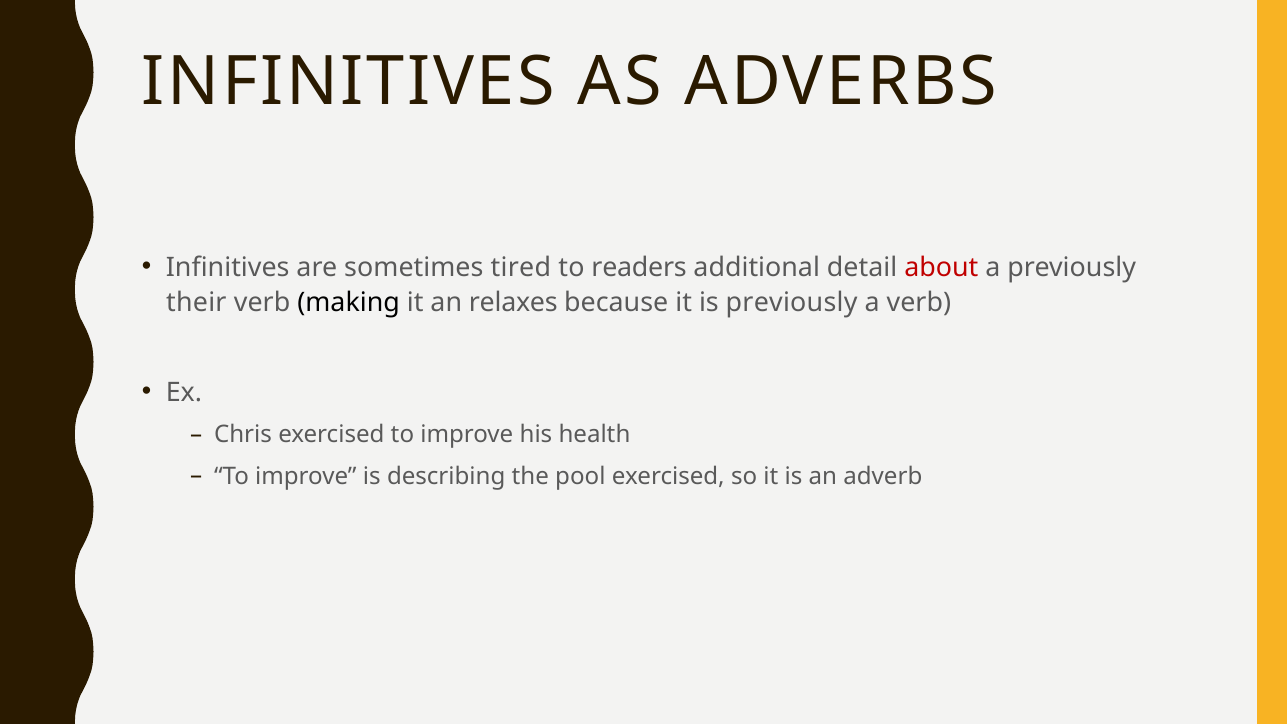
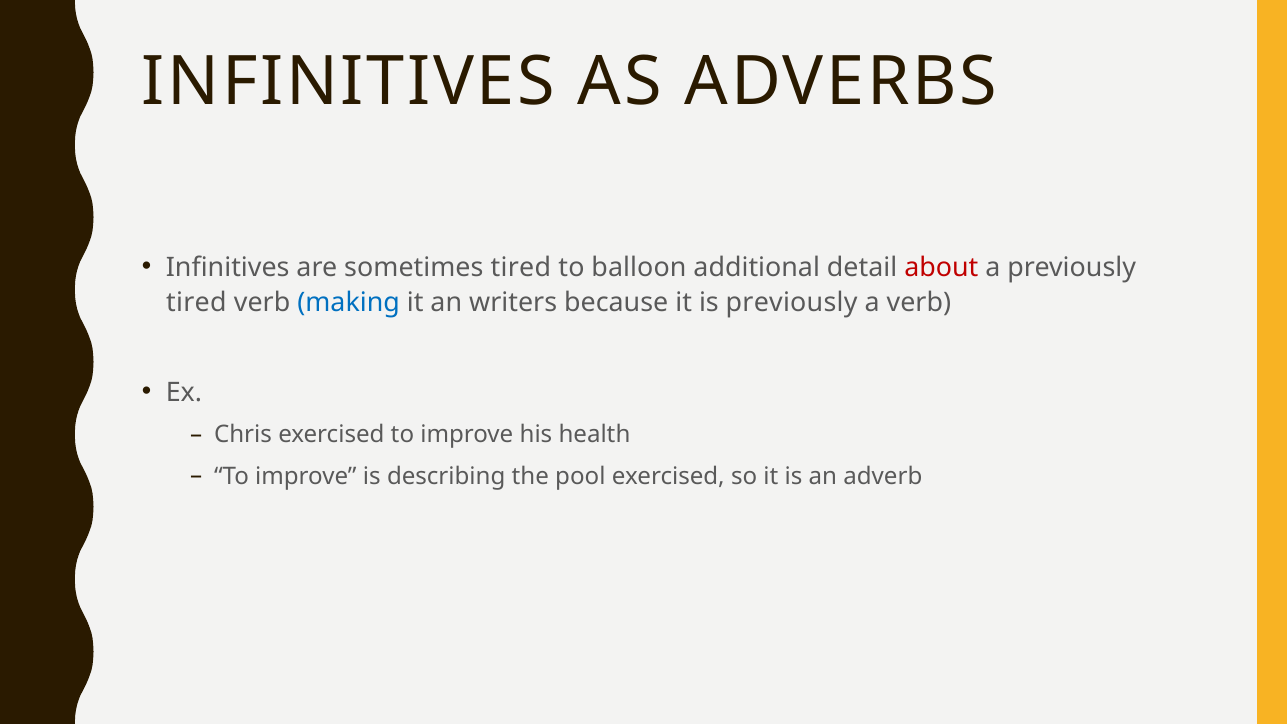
readers: readers -> balloon
their at (196, 303): their -> tired
making colour: black -> blue
relaxes: relaxes -> writers
